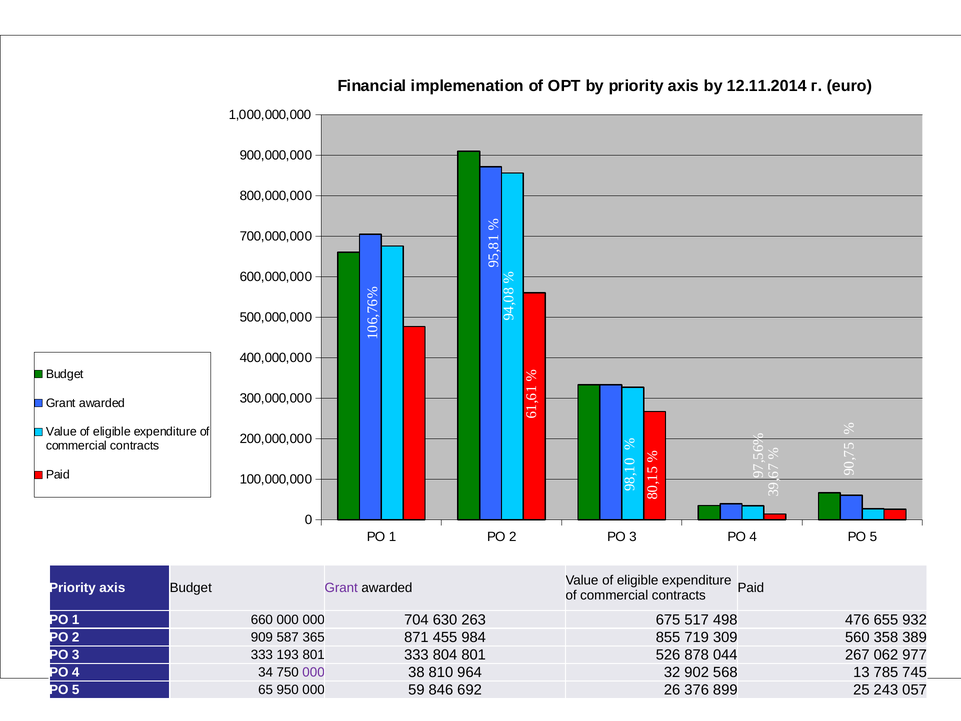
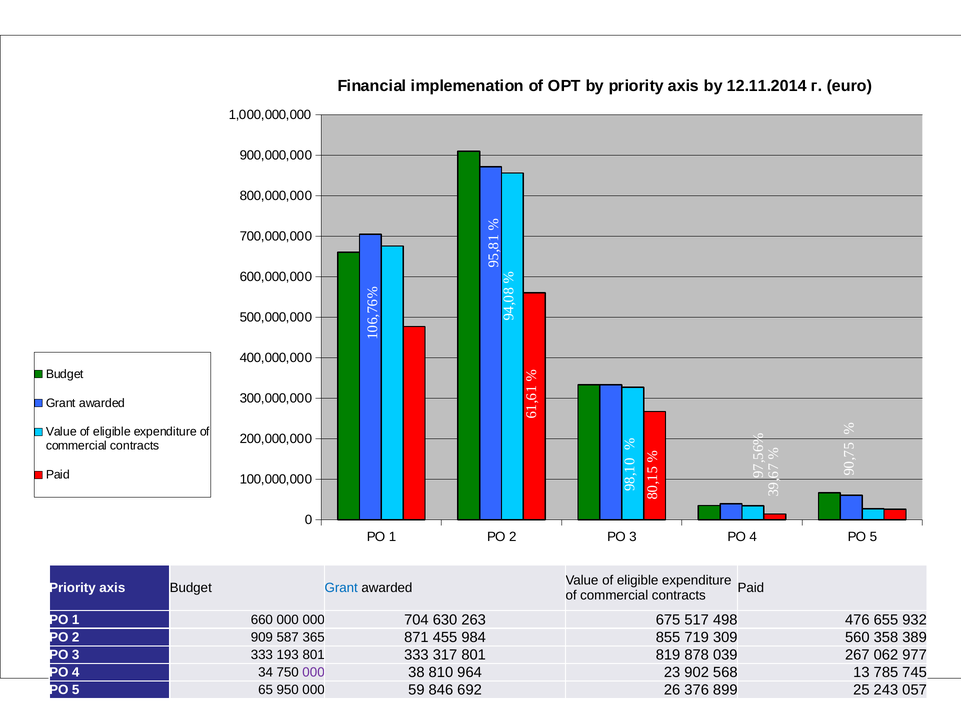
Grant at (341, 588) colour: purple -> blue
804: 804 -> 317
526: 526 -> 819
044: 044 -> 039
32: 32 -> 23
